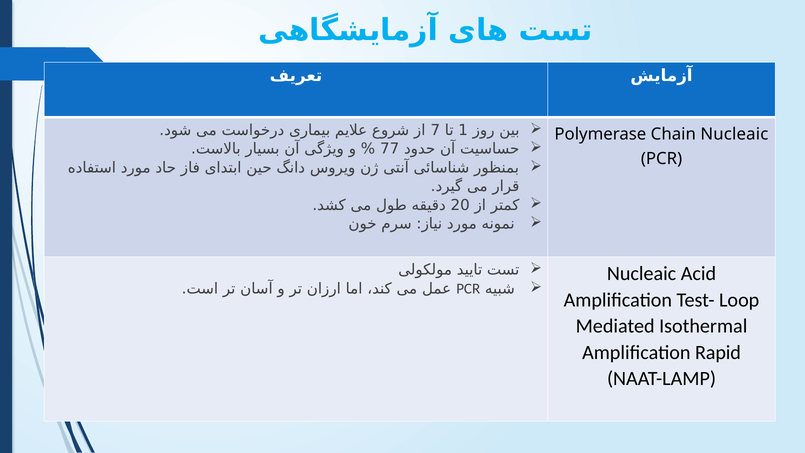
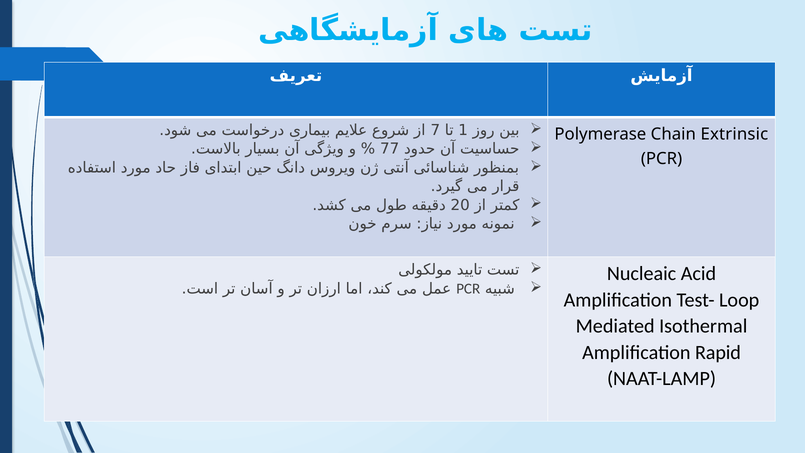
Chain Nucleaic: Nucleaic -> Extrinsic
